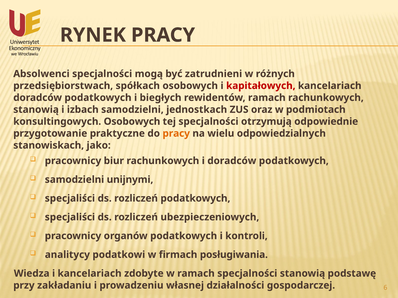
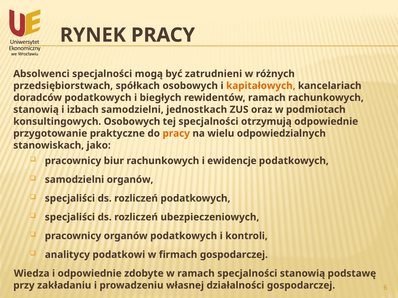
kapitałowych colour: red -> orange
i doradców: doradców -> ewidencje
samodzielni unijnymi: unijnymi -> organów
firmach posługiwania: posługiwania -> gospodarczej
i kancelariach: kancelariach -> odpowiednie
